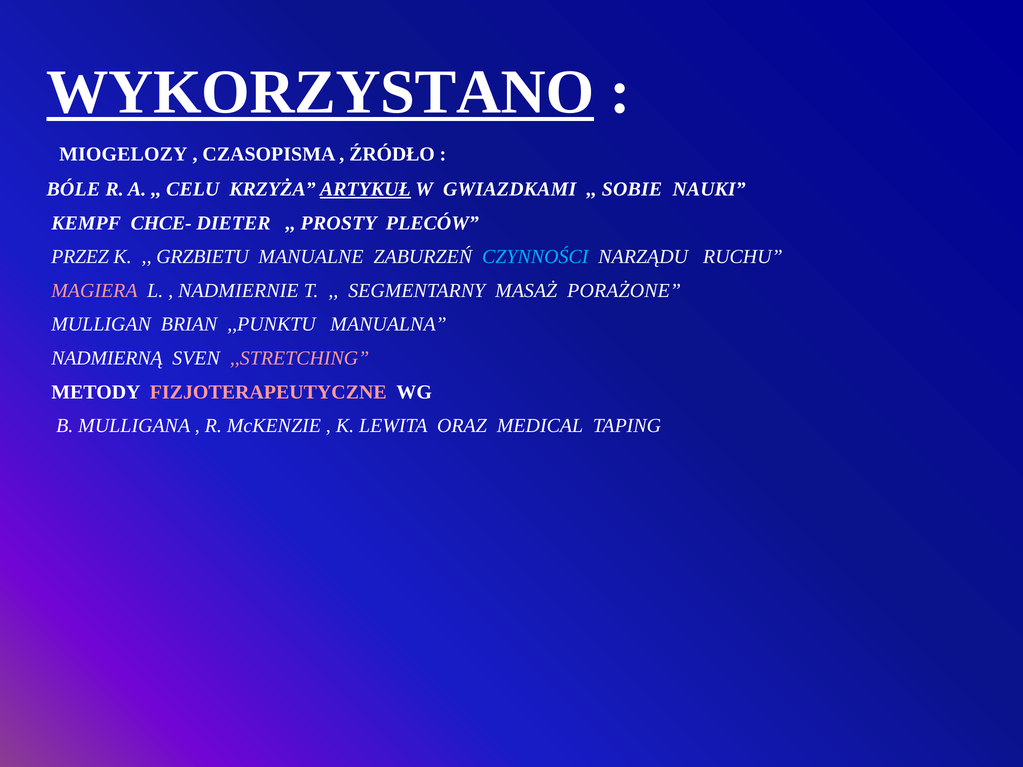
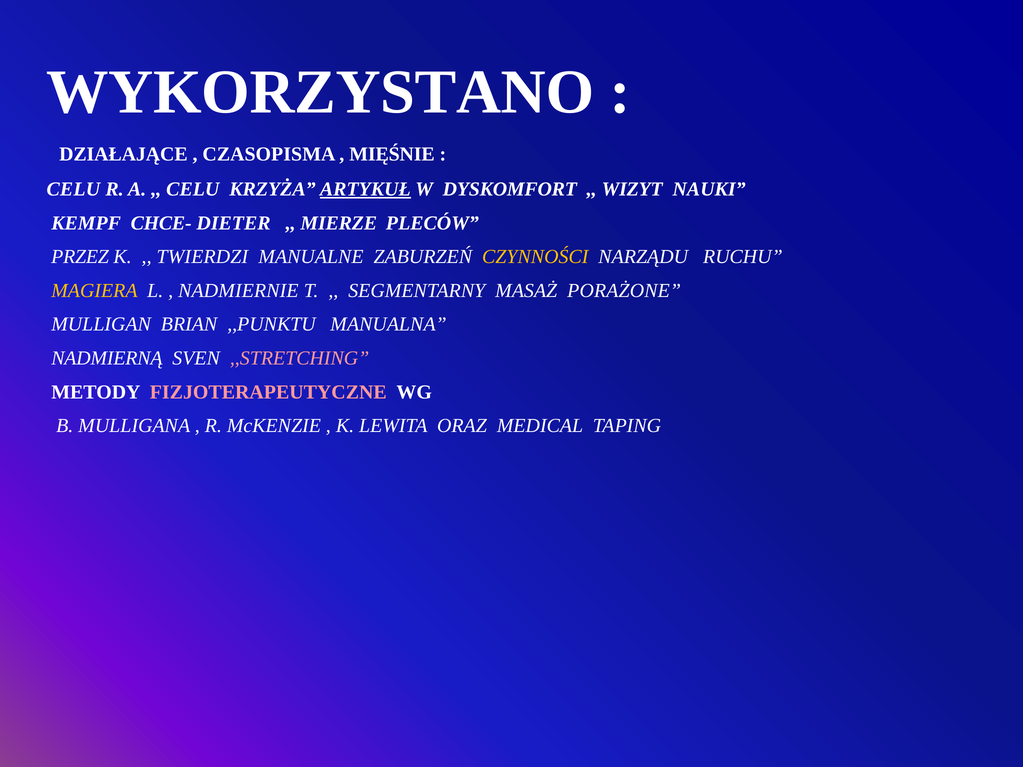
WYKORZYSTANO underline: present -> none
MIOGELOZY: MIOGELOZY -> DZIAŁAJĄCE
ŹRÓDŁO: ŹRÓDŁO -> MIĘŚNIE
BÓLE at (73, 189): BÓLE -> CELU
GWIAZDKAMI: GWIAZDKAMI -> DYSKOMFORT
SOBIE: SOBIE -> WIZYT
PROSTY: PROSTY -> MIERZE
GRZBIETU: GRZBIETU -> TWIERDZI
CZYNNOŚCI colour: light blue -> yellow
MAGIERA colour: pink -> yellow
